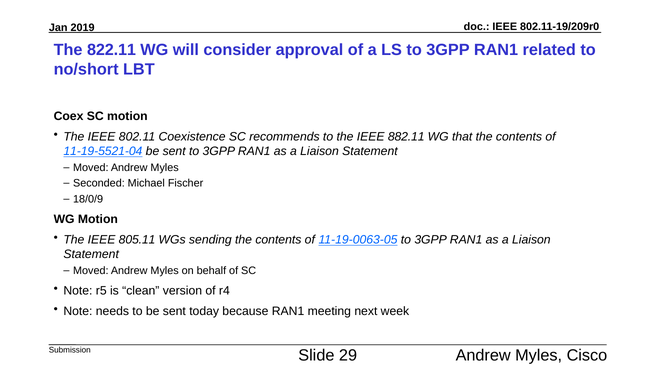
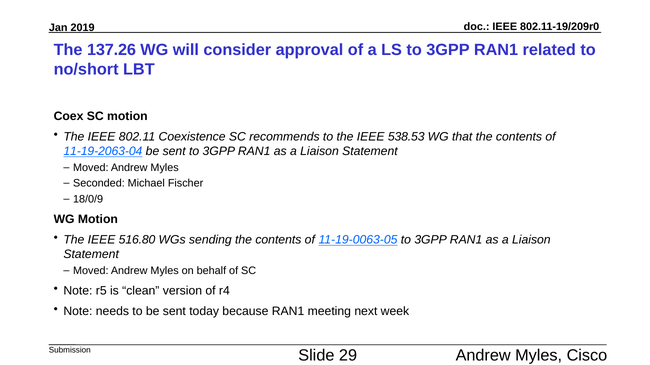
822.11: 822.11 -> 137.26
882.11: 882.11 -> 538.53
11-19-5521-04: 11-19-5521-04 -> 11-19-2063-04
805.11: 805.11 -> 516.80
